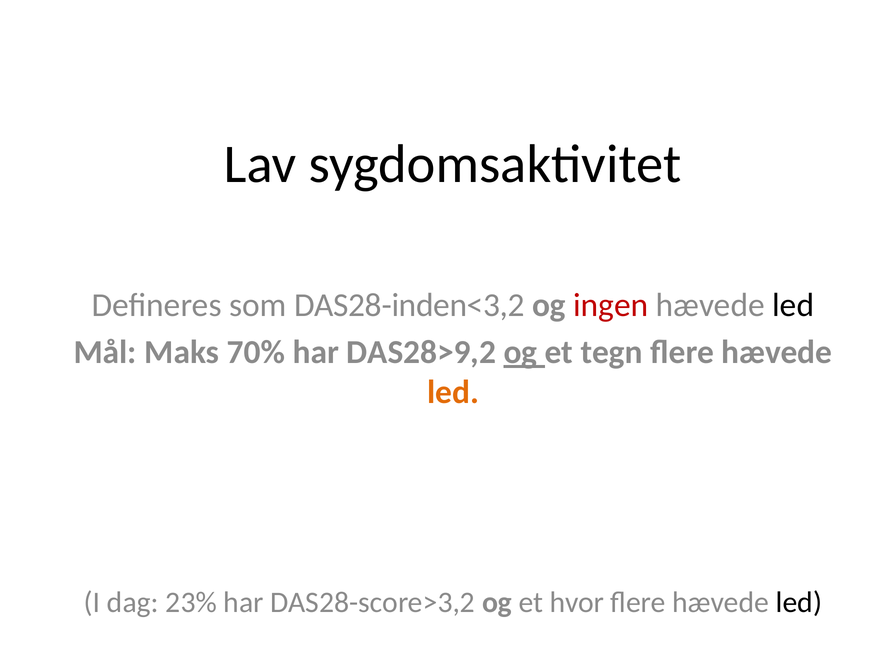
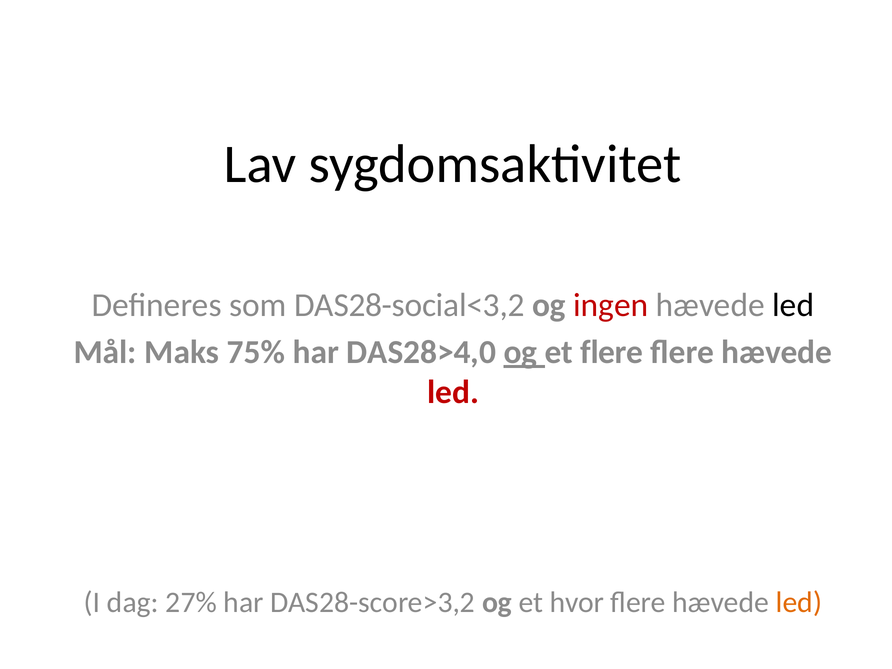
DAS28-inden<3,2: DAS28-inden<3,2 -> DAS28-social<3,2
70%: 70% -> 75%
DAS28>9,2: DAS28>9,2 -> DAS28>4,0
et tegn: tegn -> flere
led at (453, 392) colour: orange -> red
23%: 23% -> 27%
led at (799, 603) colour: black -> orange
